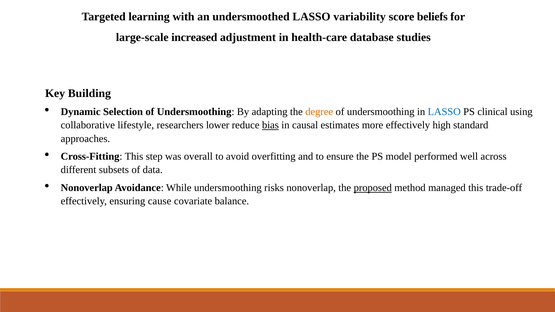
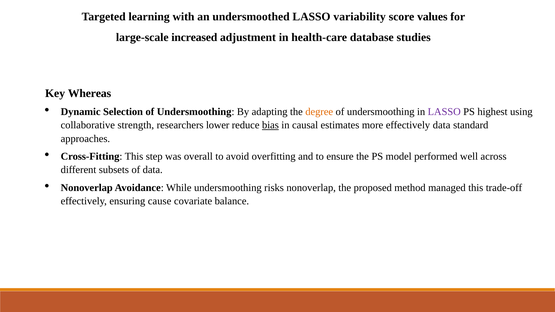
beliefs: beliefs -> values
Building: Building -> Whereas
LASSO at (444, 112) colour: blue -> purple
clinical: clinical -> highest
lifestyle: lifestyle -> strength
effectively high: high -> data
proposed underline: present -> none
